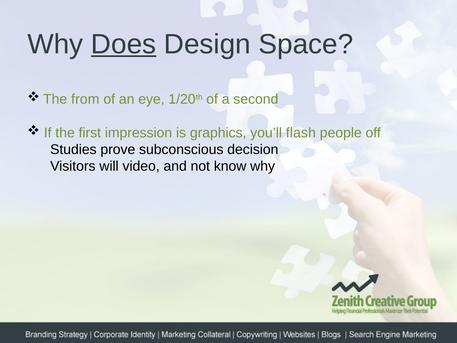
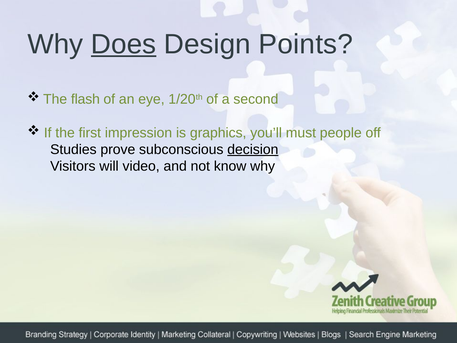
Space: Space -> Points
from: from -> flash
flash: flash -> must
decision underline: none -> present
